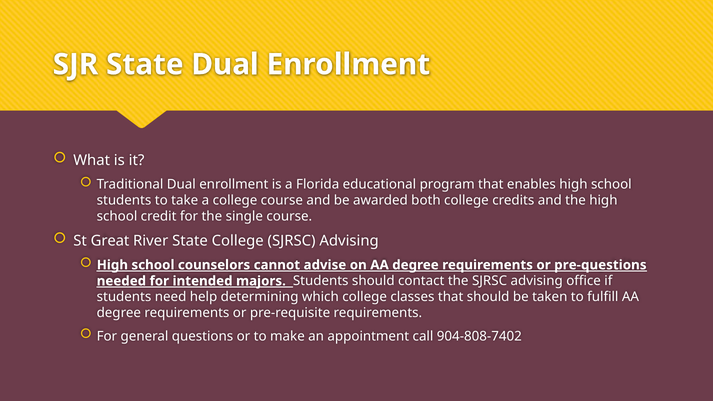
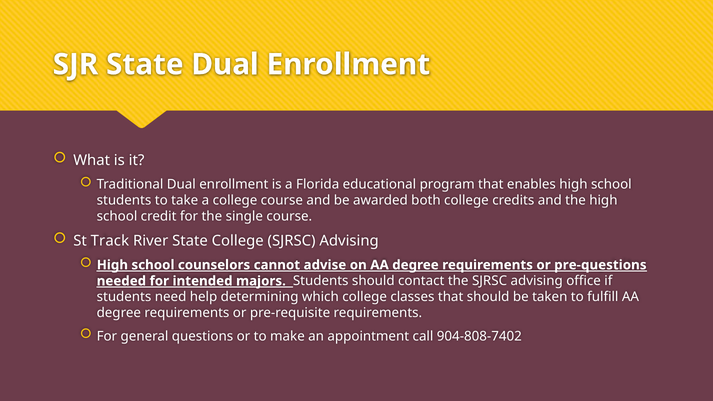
Great: Great -> Track
